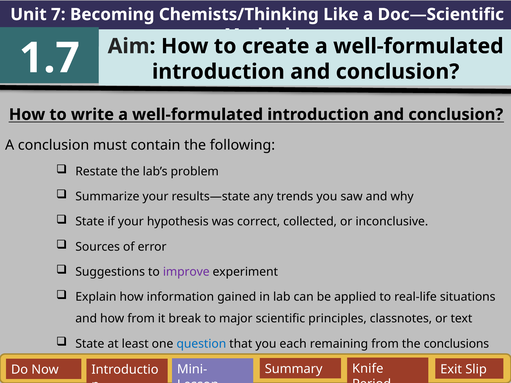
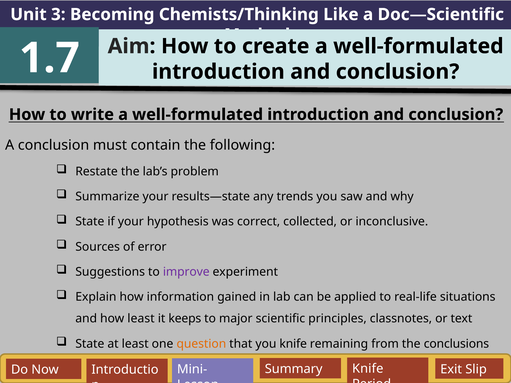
7: 7 -> 3
how from: from -> least
break: break -> keeps
question colour: blue -> orange
you each: each -> knife
